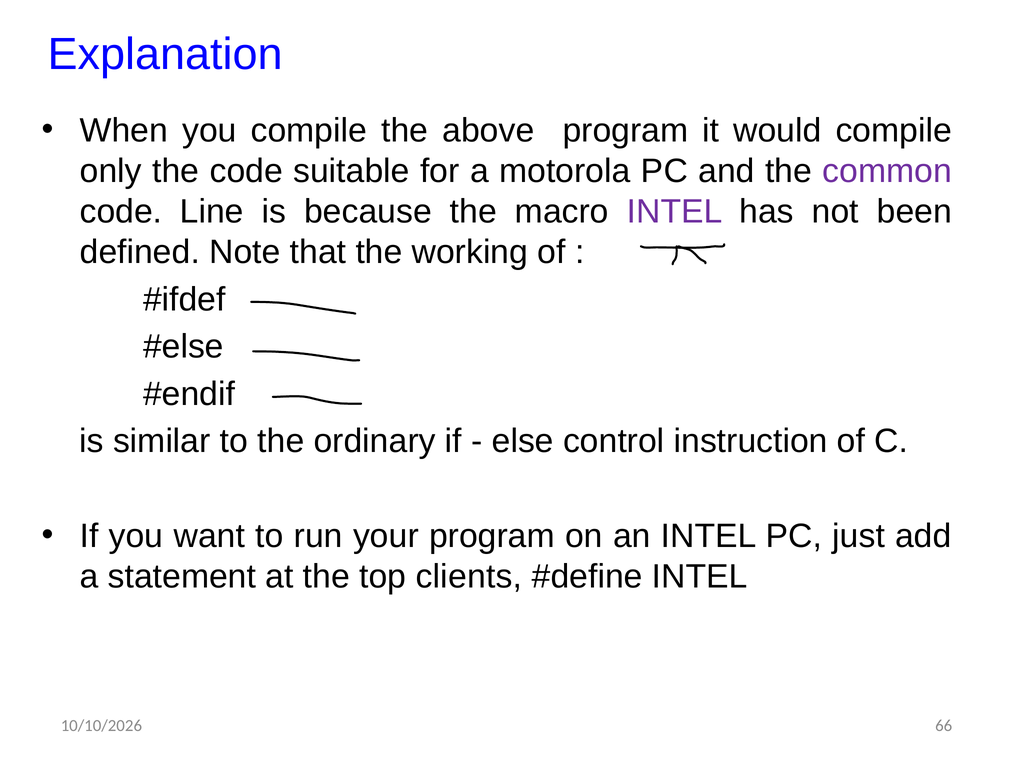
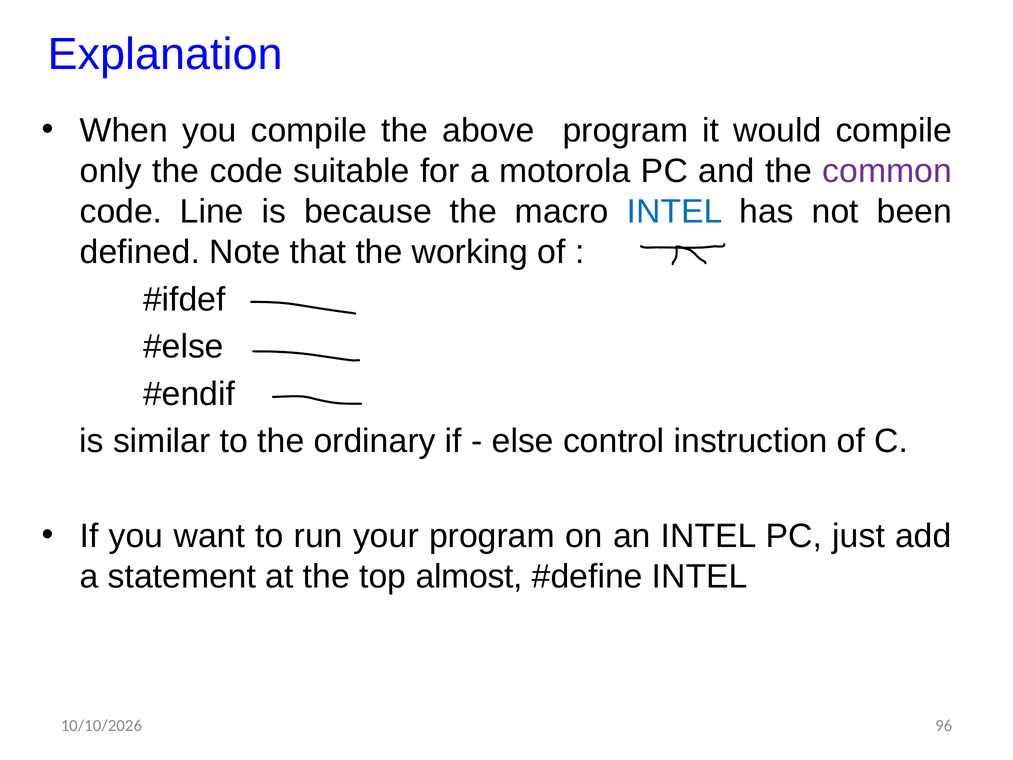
INTEL at (675, 212) colour: purple -> blue
clients: clients -> almost
66: 66 -> 96
